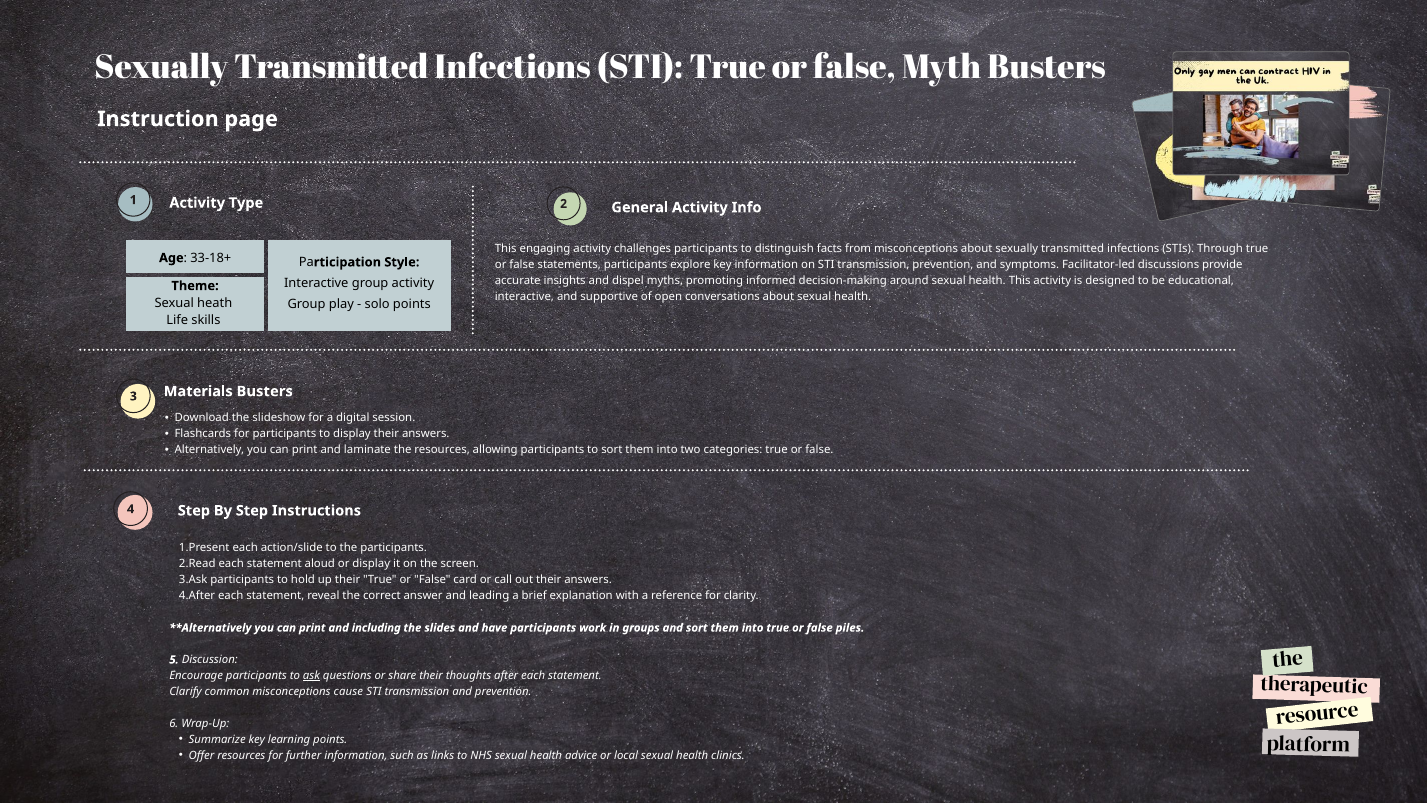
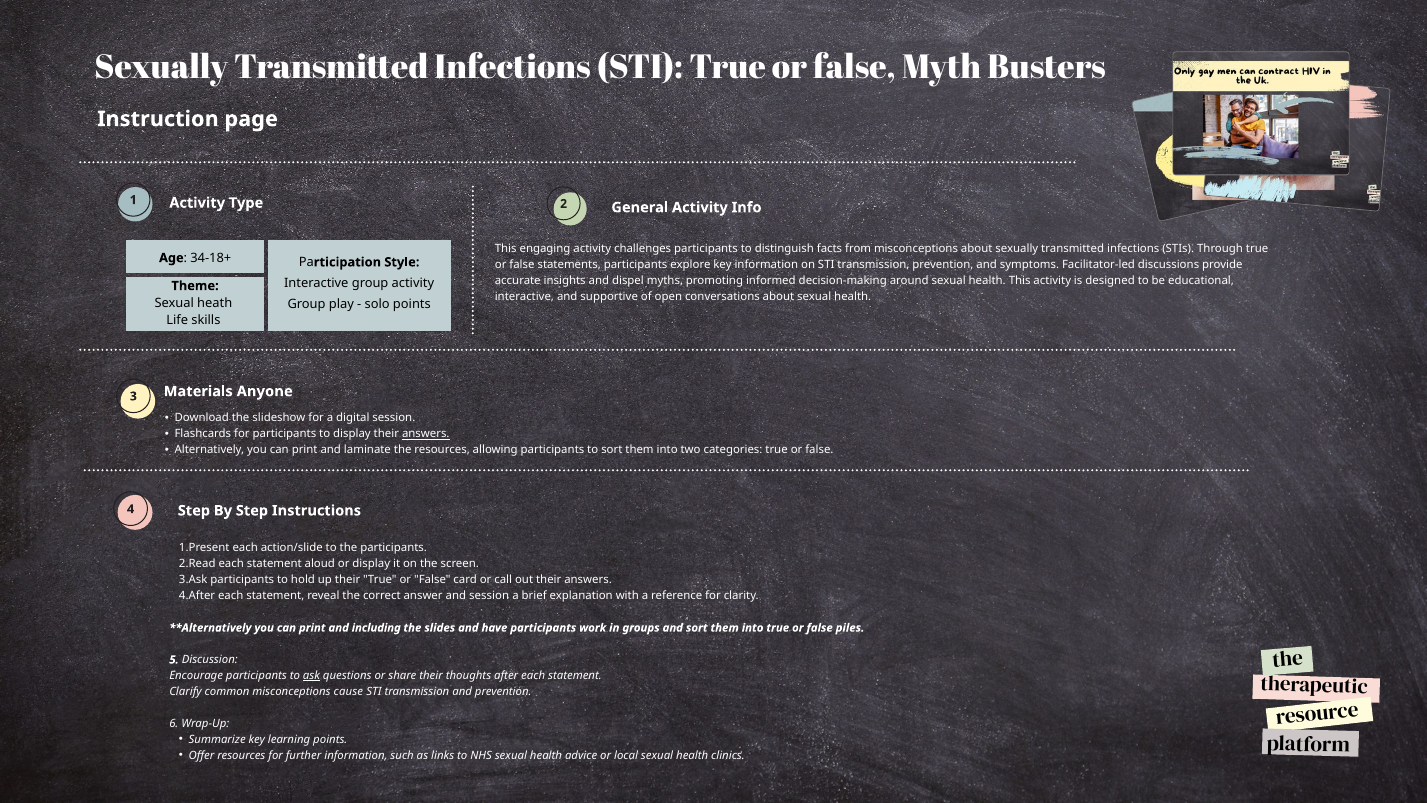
33-18+: 33-18+ -> 34-18+
Materials Busters: Busters -> Anyone
answers at (426, 434) underline: none -> present
and leading: leading -> session
